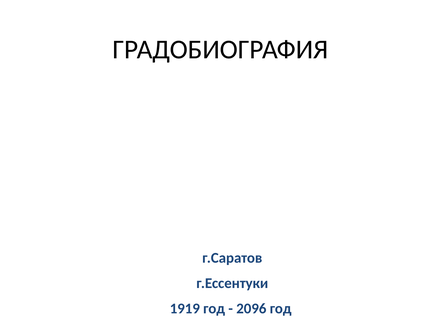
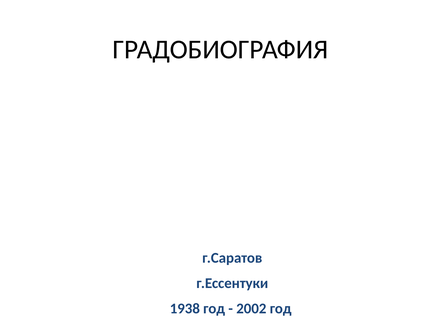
1919: 1919 -> 1938
2096: 2096 -> 2002
